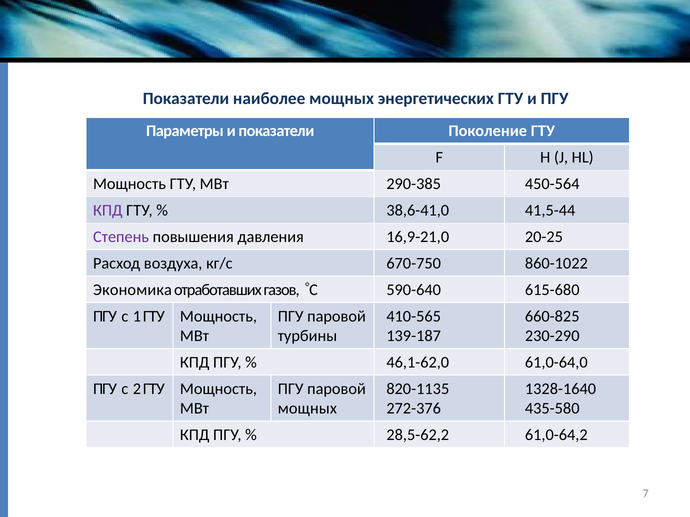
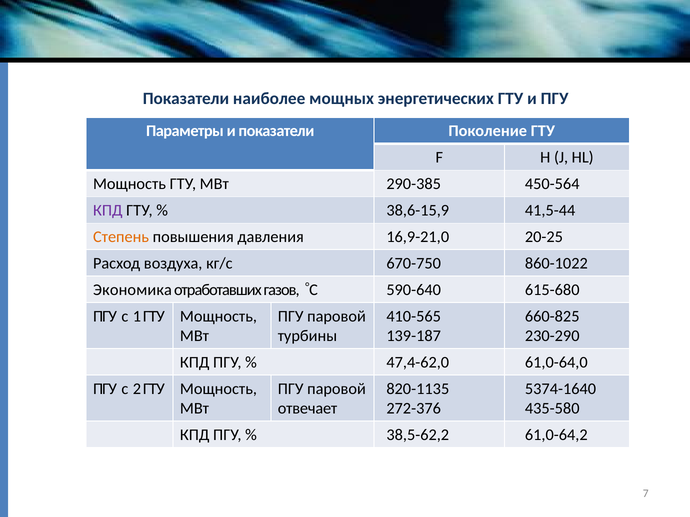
38,6-41,0: 38,6-41,0 -> 38,6-15,9
Степень colour: purple -> orange
46,1-62,0: 46,1-62,0 -> 47,4-62,0
1328-1640: 1328-1640 -> 5374-1640
мощных at (307, 409): мощных -> отвечает
28,5-62,2: 28,5-62,2 -> 38,5-62,2
